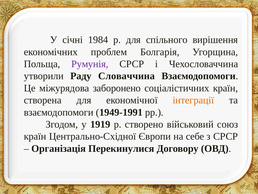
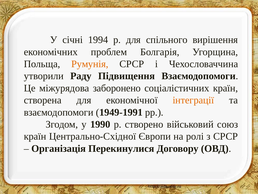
1984: 1984 -> 1994
Румунія colour: purple -> orange
Словаччина: Словаччина -> Підвищення
1919: 1919 -> 1990
себе: себе -> ролі
